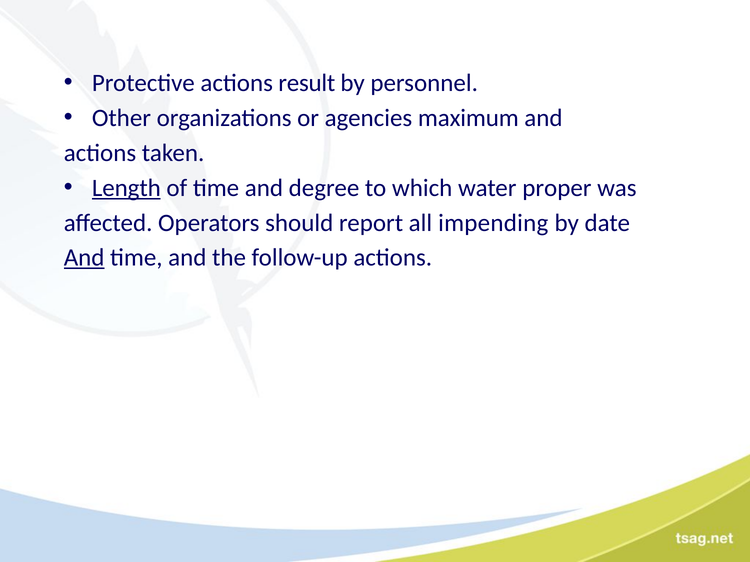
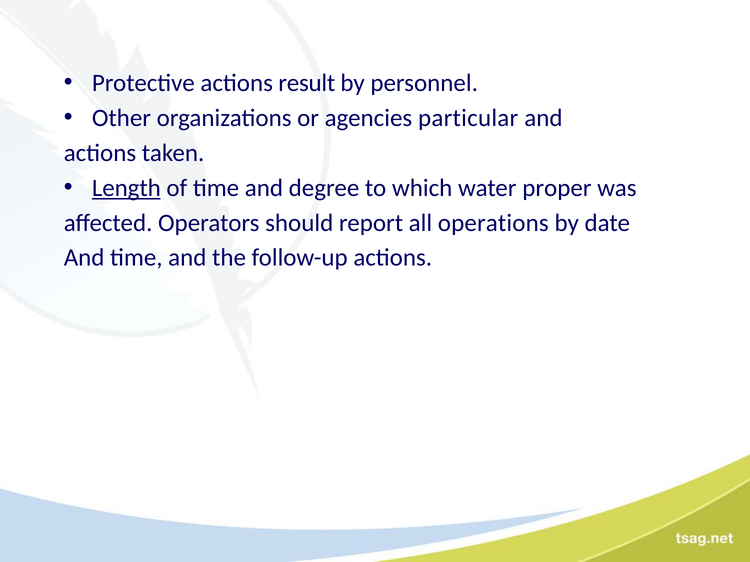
maximum: maximum -> particular
impending: impending -> operations
And at (84, 258) underline: present -> none
